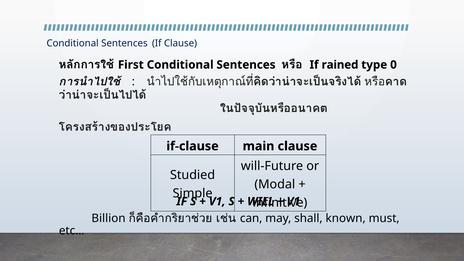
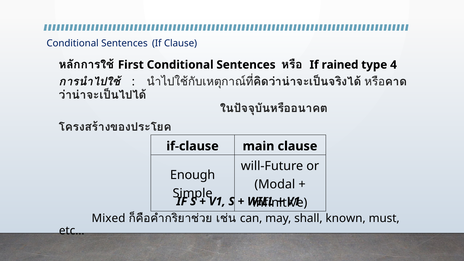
0: 0 -> 4
Studied: Studied -> Enough
Billion: Billion -> Mixed
